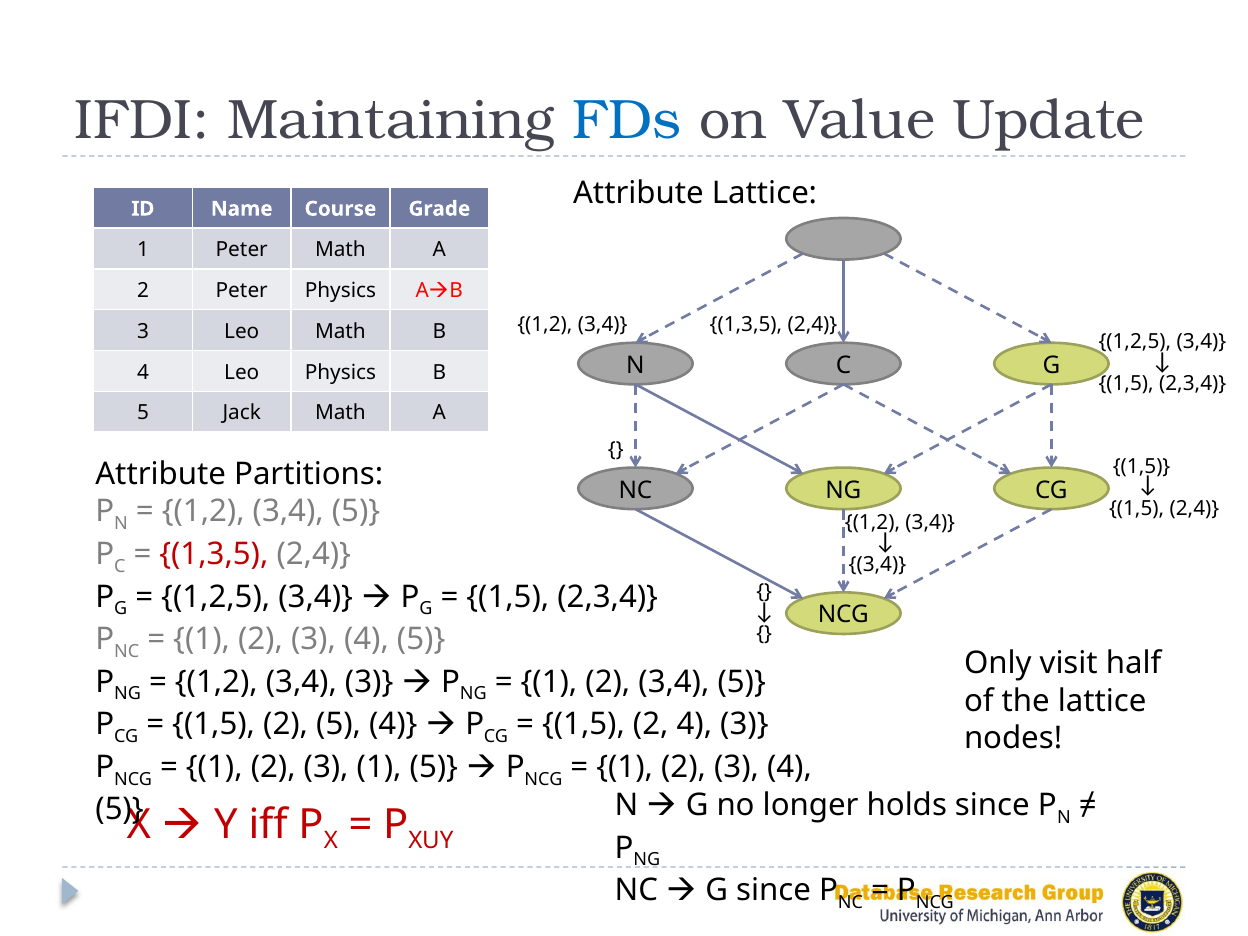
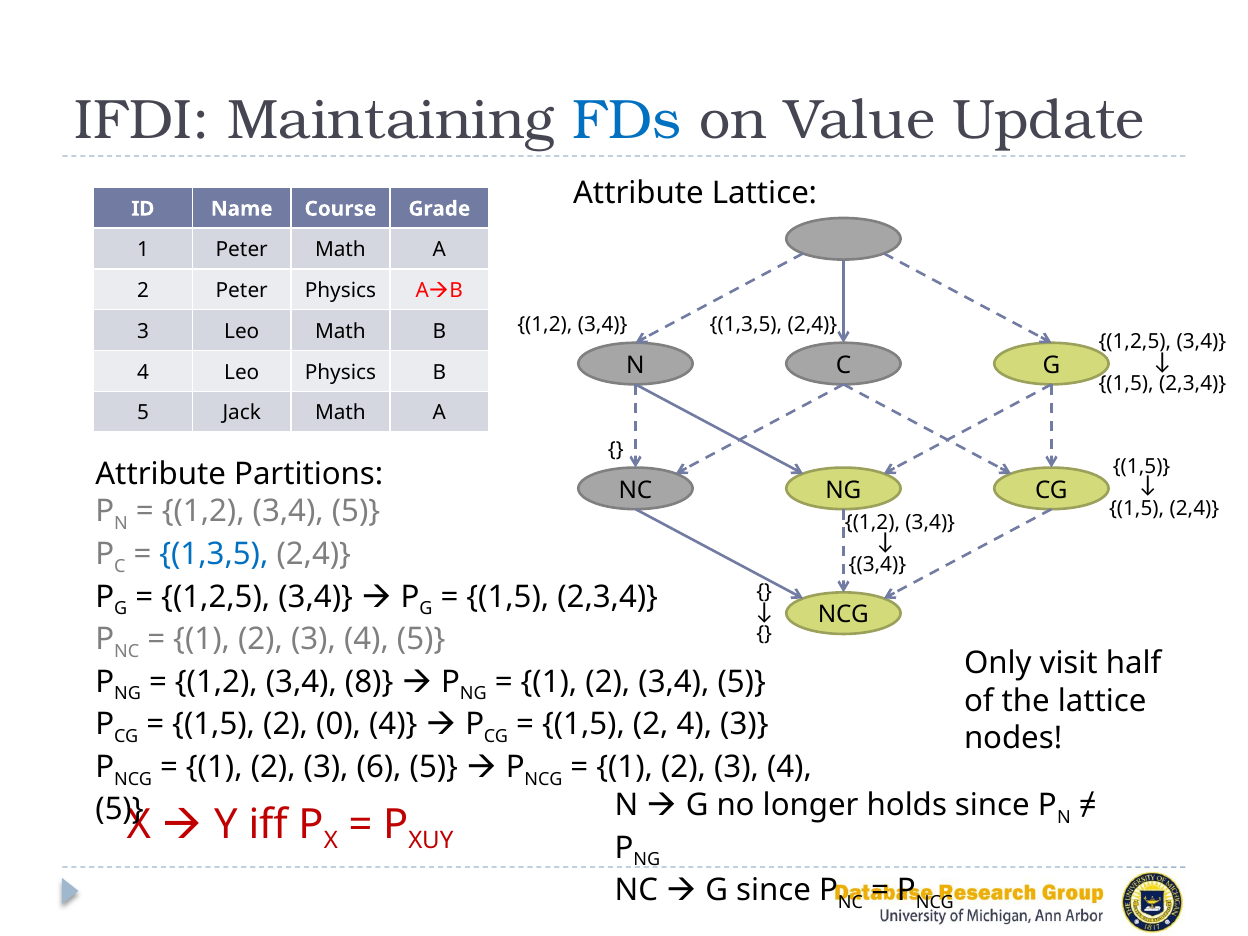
1,3,5 at (214, 554) colour: red -> blue
3,4 3: 3 -> 8
2 5: 5 -> 0
3 1: 1 -> 6
